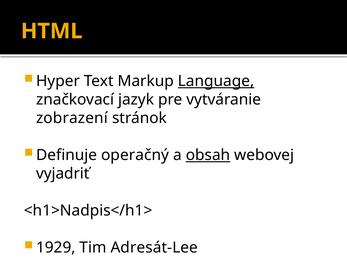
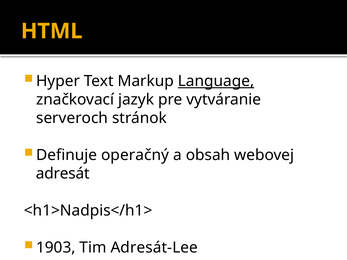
zobrazení: zobrazení -> serveroch
obsah underline: present -> none
vyjadriť: vyjadriť -> adresát
1929: 1929 -> 1903
